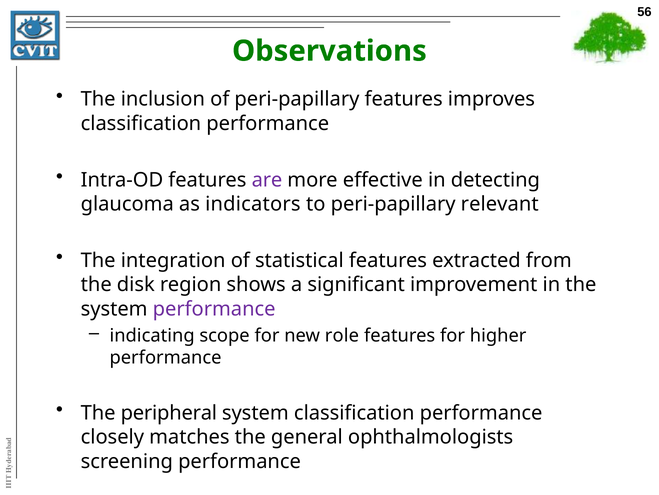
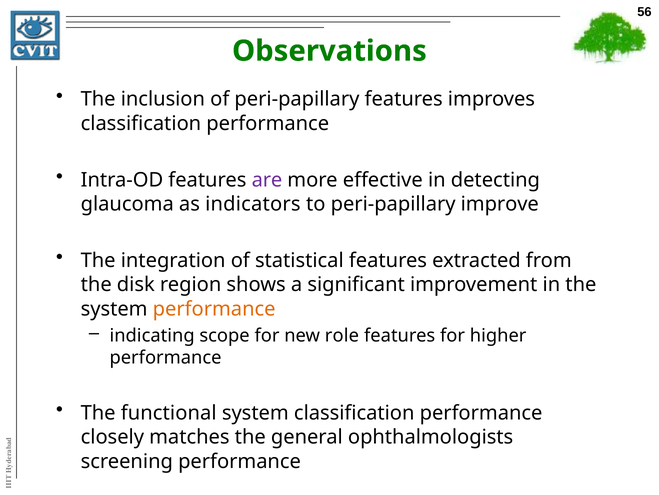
relevant: relevant -> improve
performance at (214, 308) colour: purple -> orange
peripheral: peripheral -> functional
